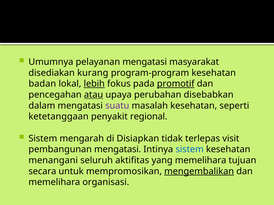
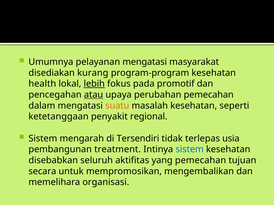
badan: badan -> health
promotif underline: present -> none
perubahan disebabkan: disebabkan -> pemecahan
suatu colour: purple -> orange
Disiapkan: Disiapkan -> Tersendiri
visit: visit -> usia
pembangunan mengatasi: mengatasi -> treatment
menangani: menangani -> disebabkan
yang memelihara: memelihara -> pemecahan
mengembalikan underline: present -> none
